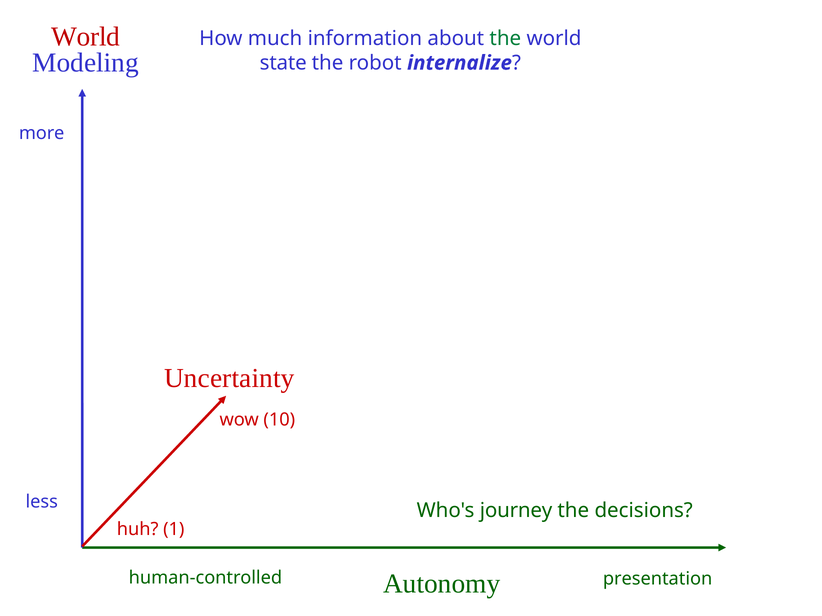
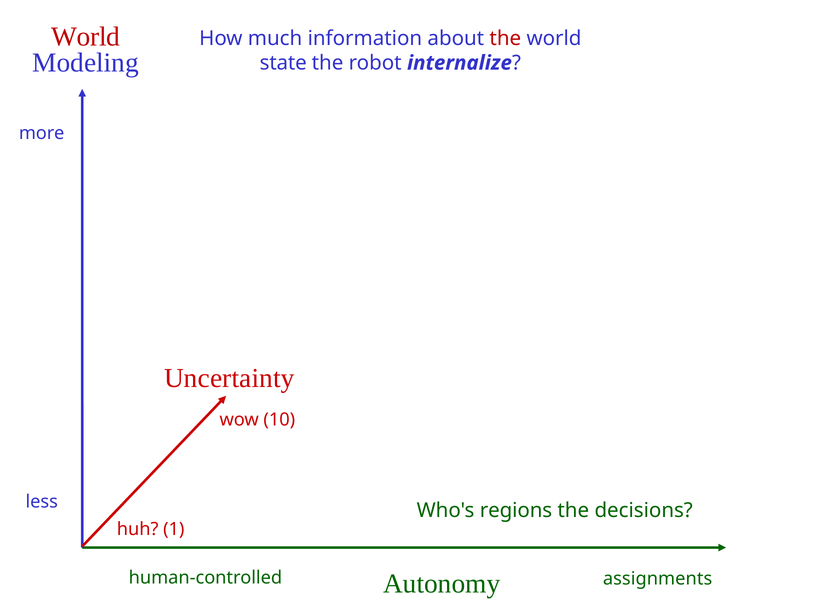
the at (505, 38) colour: green -> red
journey: journey -> regions
presentation: presentation -> assignments
